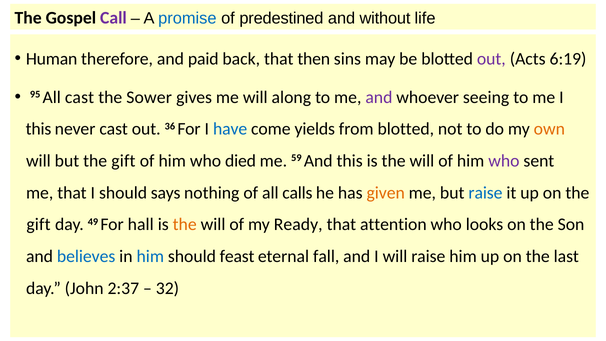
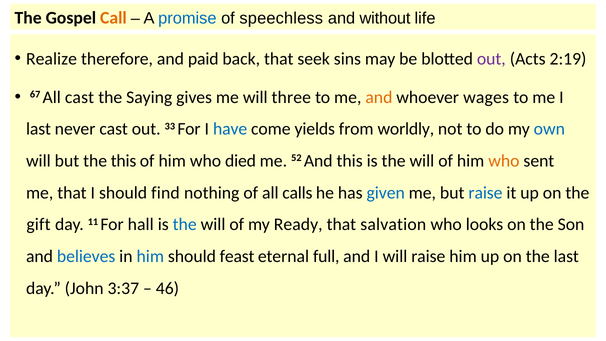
Call colour: purple -> orange
predestined: predestined -> speechless
Human: Human -> Realize
then: then -> seek
6:19: 6:19 -> 2:19
95: 95 -> 67
Sower: Sower -> Saying
along: along -> three
and at (379, 97) colour: purple -> orange
seeing: seeing -> wages
this at (38, 129): this -> last
36: 36 -> 33
from blotted: blotted -> worldly
own colour: orange -> blue
but the gift: gift -> this
59: 59 -> 52
who at (504, 161) colour: purple -> orange
says: says -> find
given colour: orange -> blue
49: 49 -> 11
the at (185, 225) colour: orange -> blue
attention: attention -> salvation
fall: fall -> full
2:37: 2:37 -> 3:37
32: 32 -> 46
